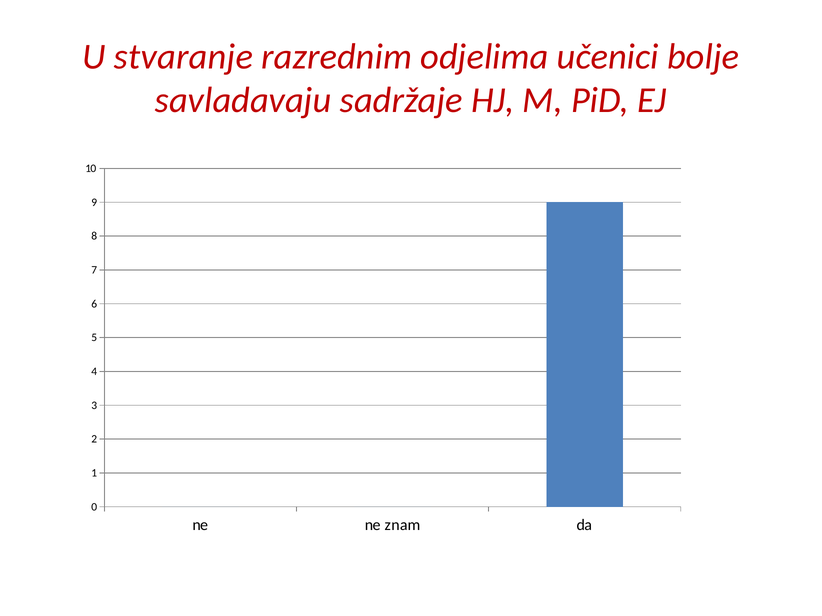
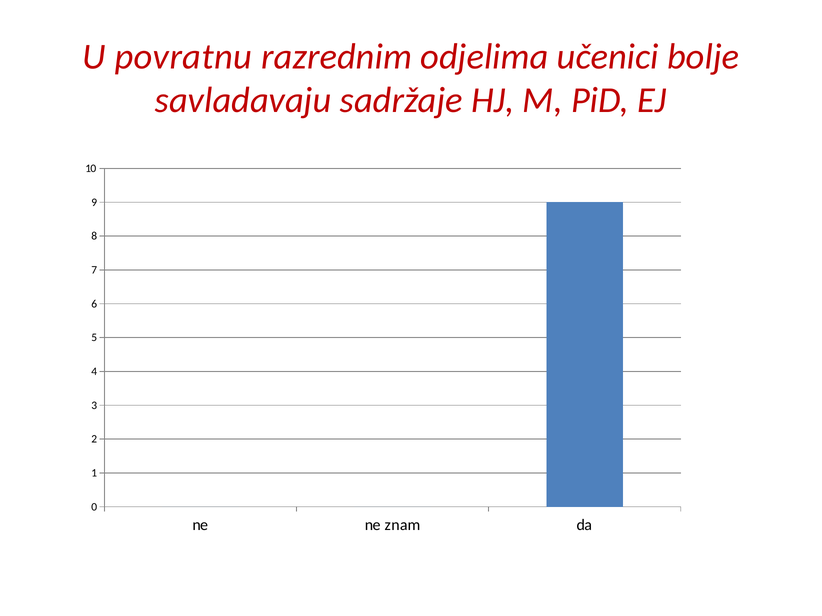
stvaranje: stvaranje -> povratnu
